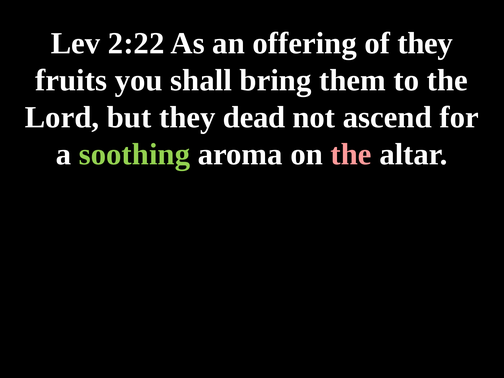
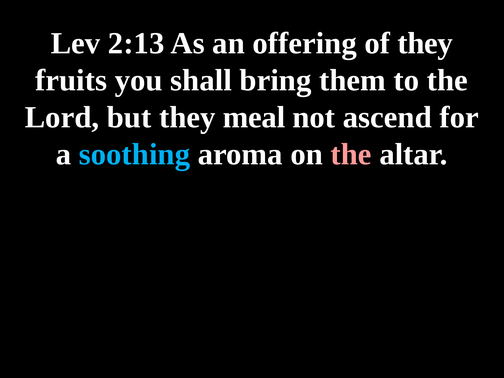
2:22: 2:22 -> 2:13
dead: dead -> meal
soothing colour: light green -> light blue
